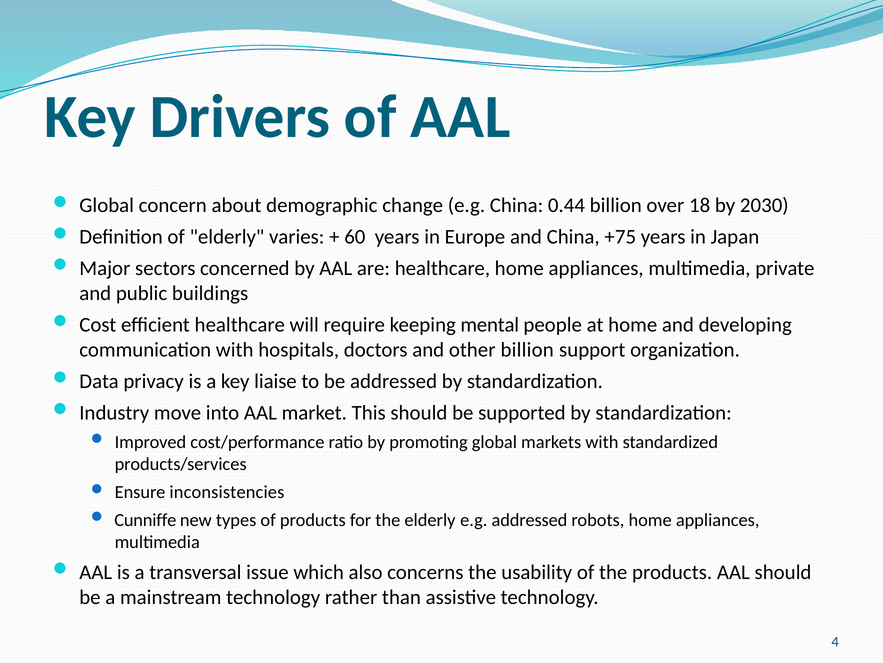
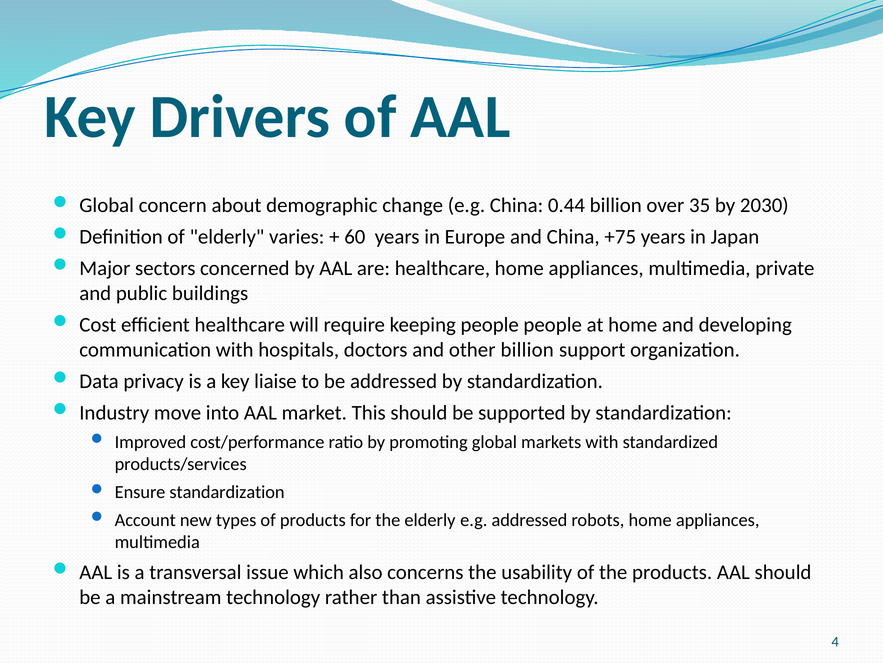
18: 18 -> 35
keeping mental: mental -> people
Ensure inconsistencies: inconsistencies -> standardization
Cunniffe: Cunniffe -> Account
